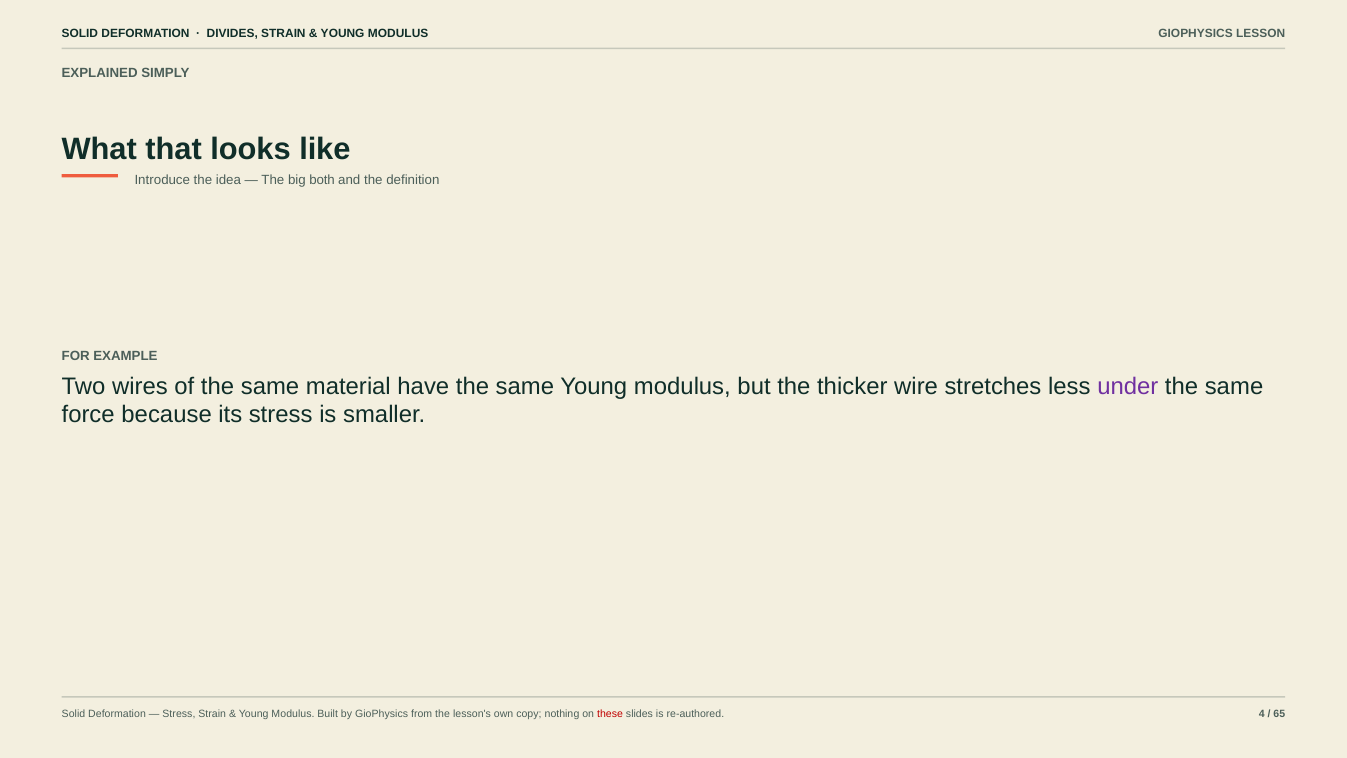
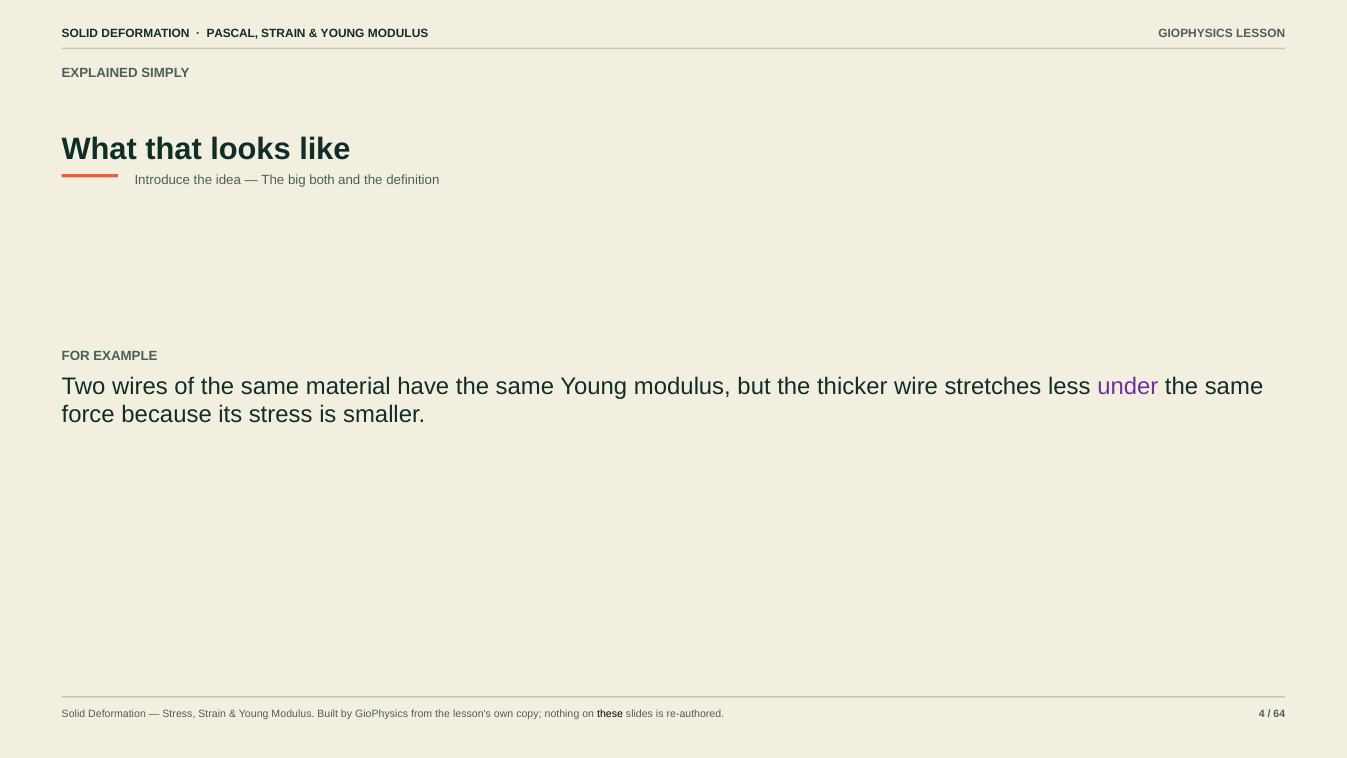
DIVIDES: DIVIDES -> PASCAL
these colour: red -> black
65: 65 -> 64
